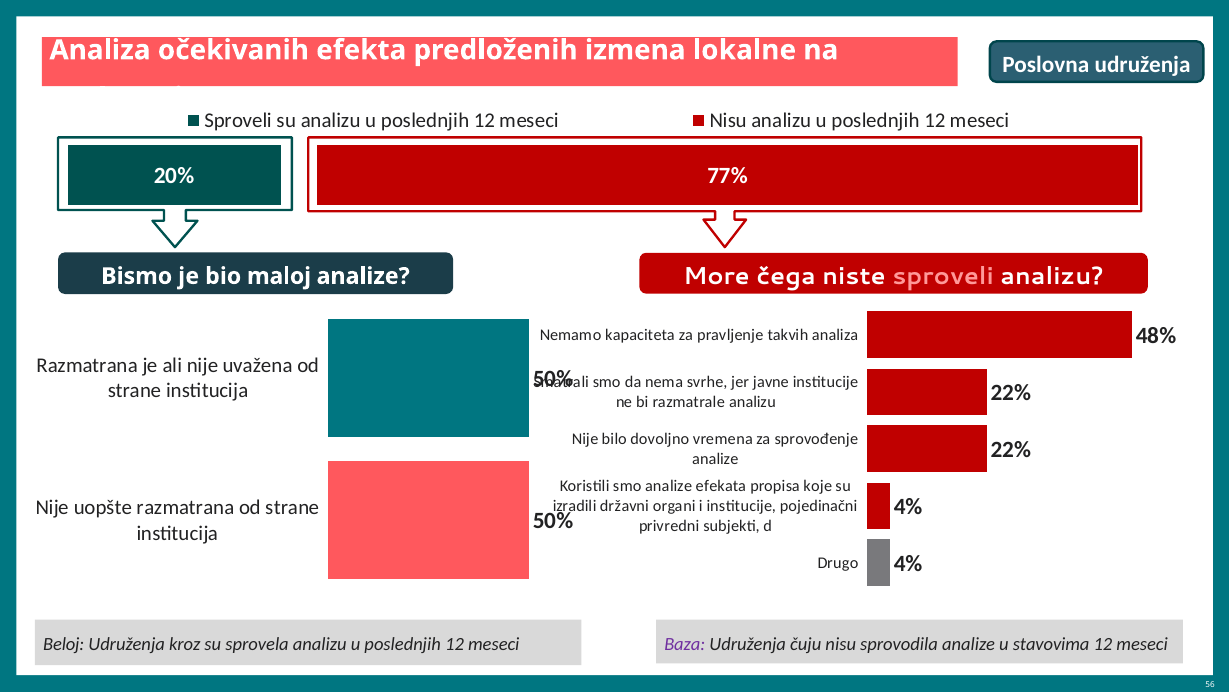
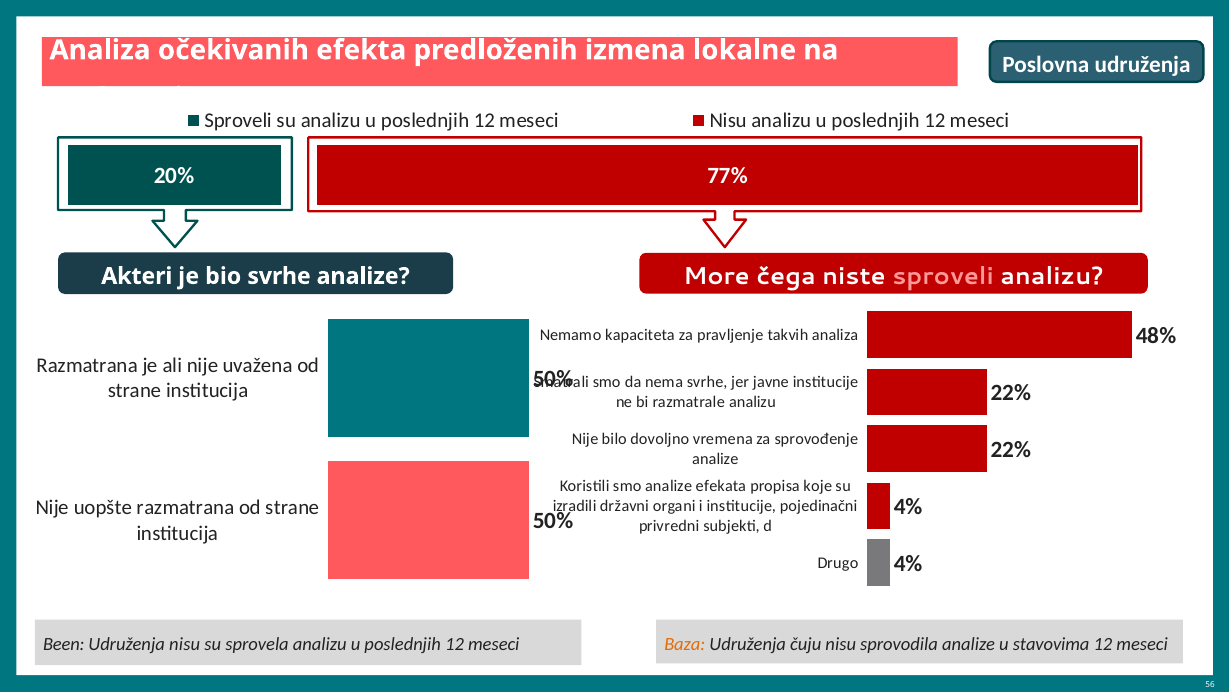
Bismo: Bismo -> Akteri
bio maloj: maloj -> svrhe
Baza colour: purple -> orange
Beloj: Beloj -> Been
Udruženja kroz: kroz -> nisu
